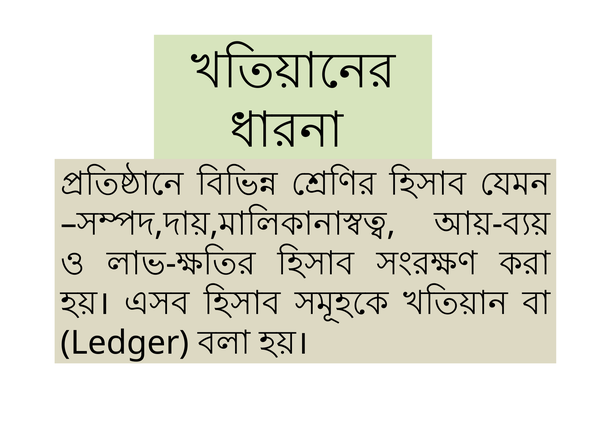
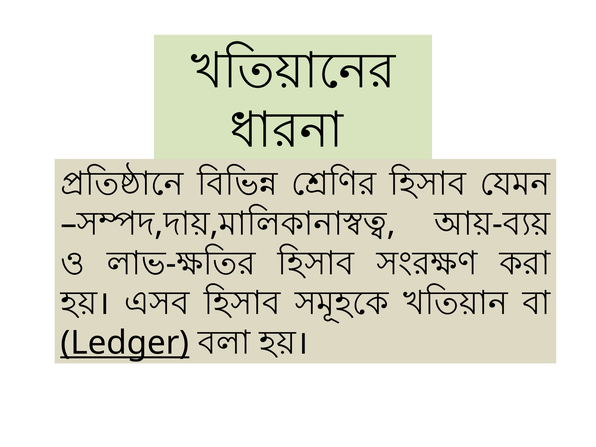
Ledger underline: none -> present
